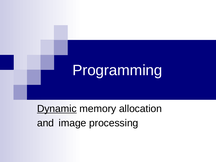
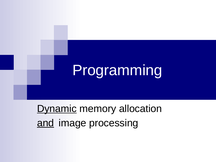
and underline: none -> present
